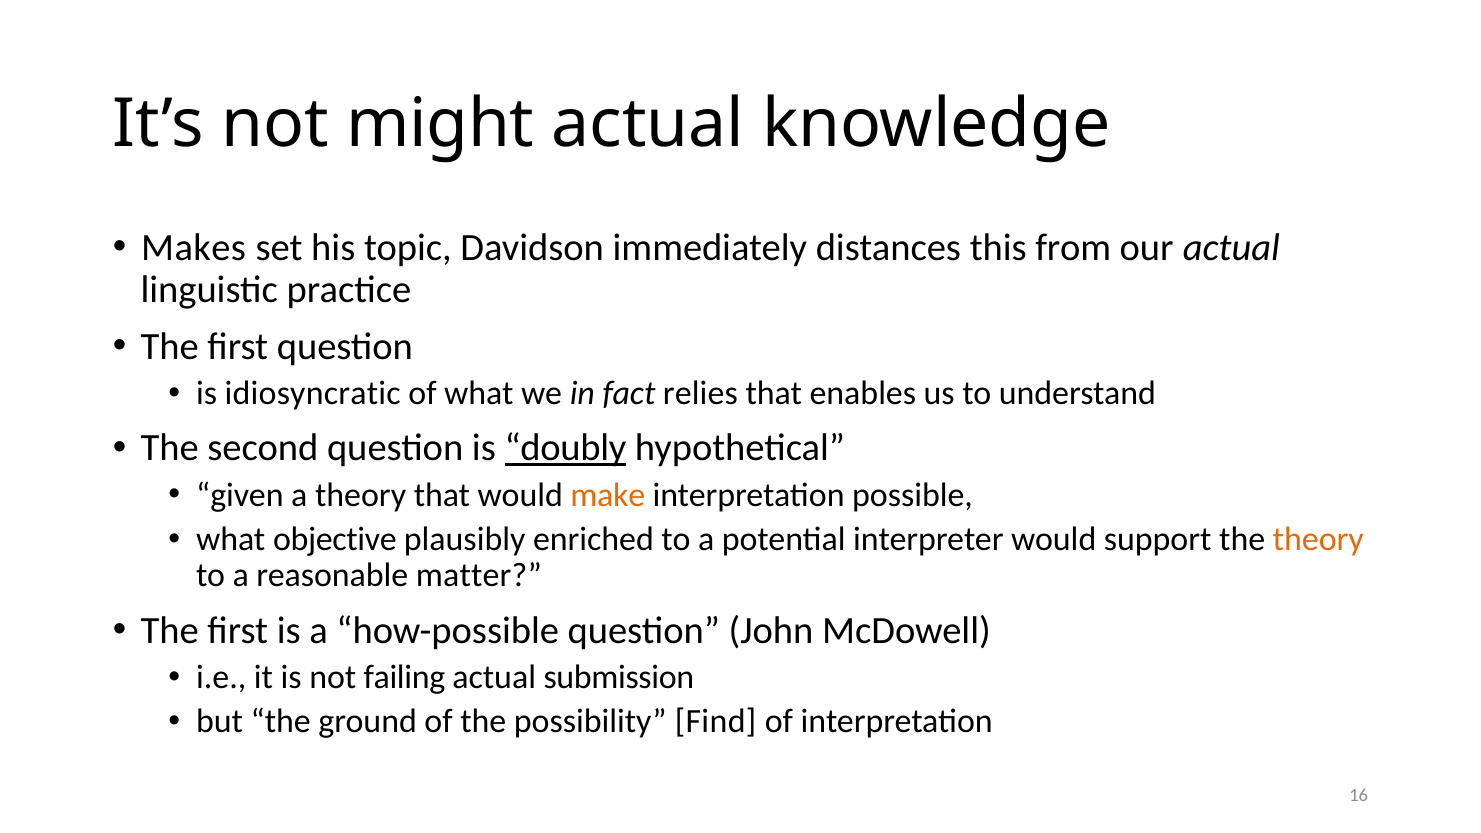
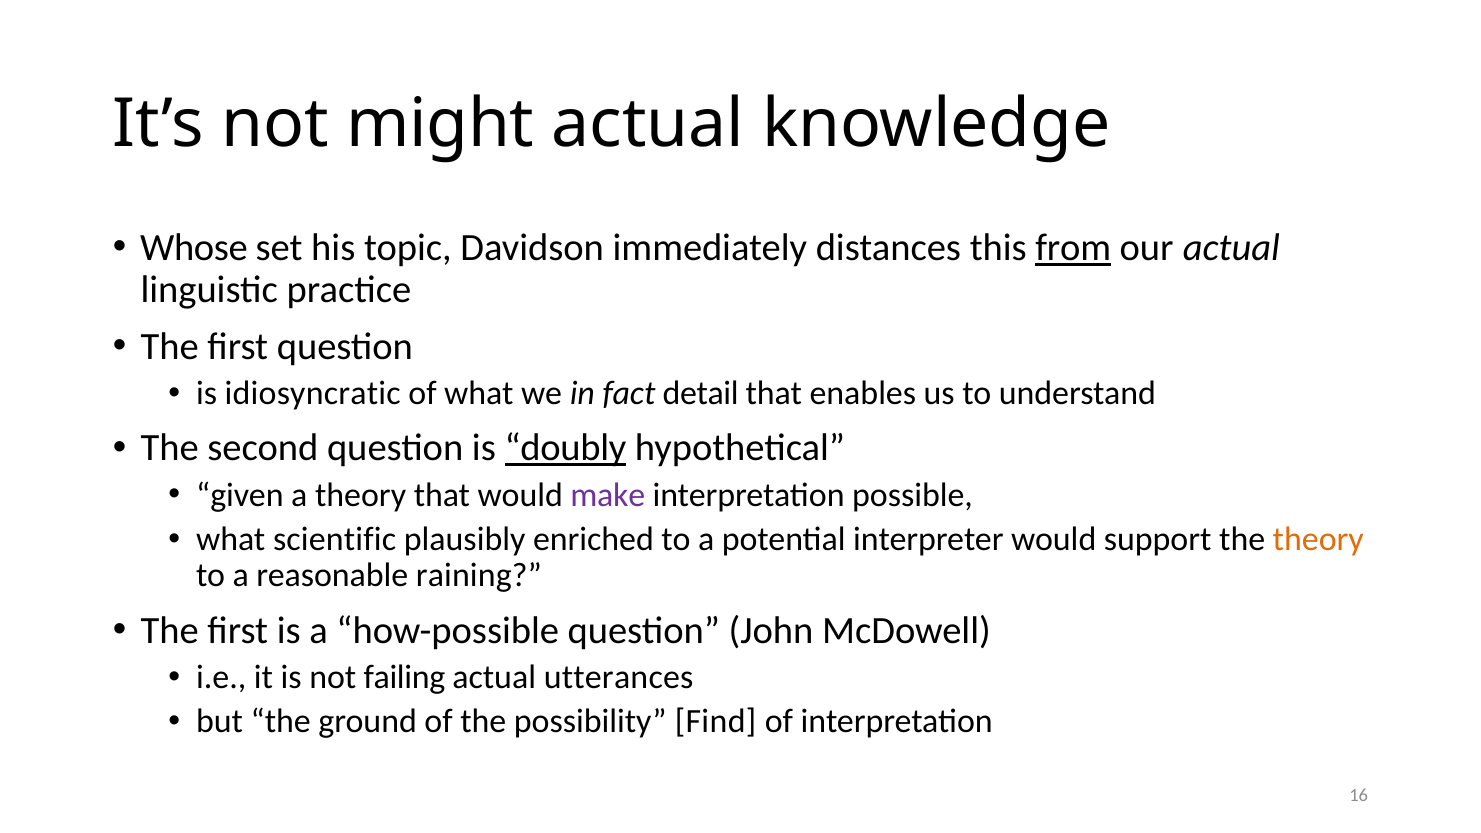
Makes: Makes -> Whose
from underline: none -> present
relies: relies -> detail
make colour: orange -> purple
objective: objective -> scientific
matter: matter -> raining
submission: submission -> utterances
